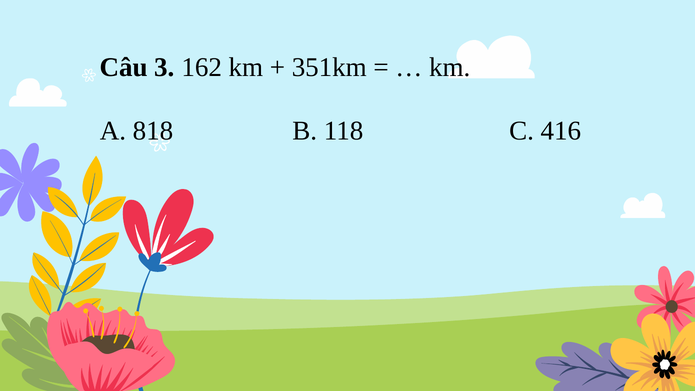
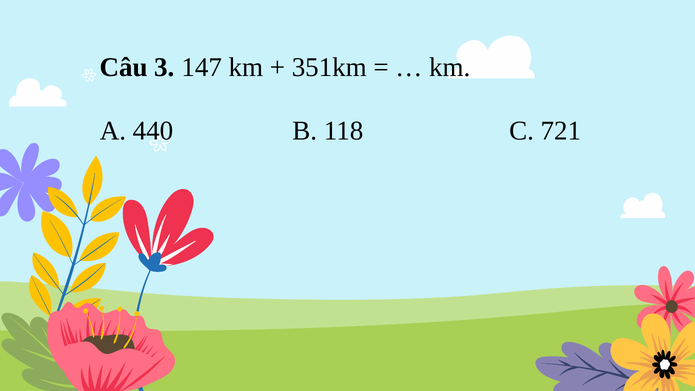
162: 162 -> 147
818: 818 -> 440
416: 416 -> 721
